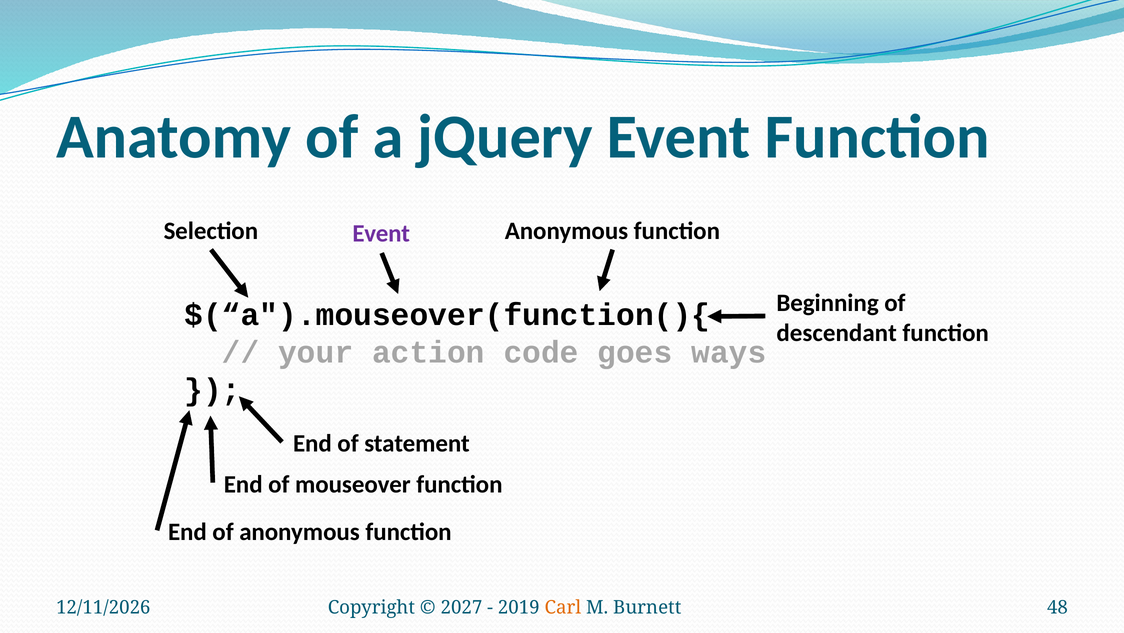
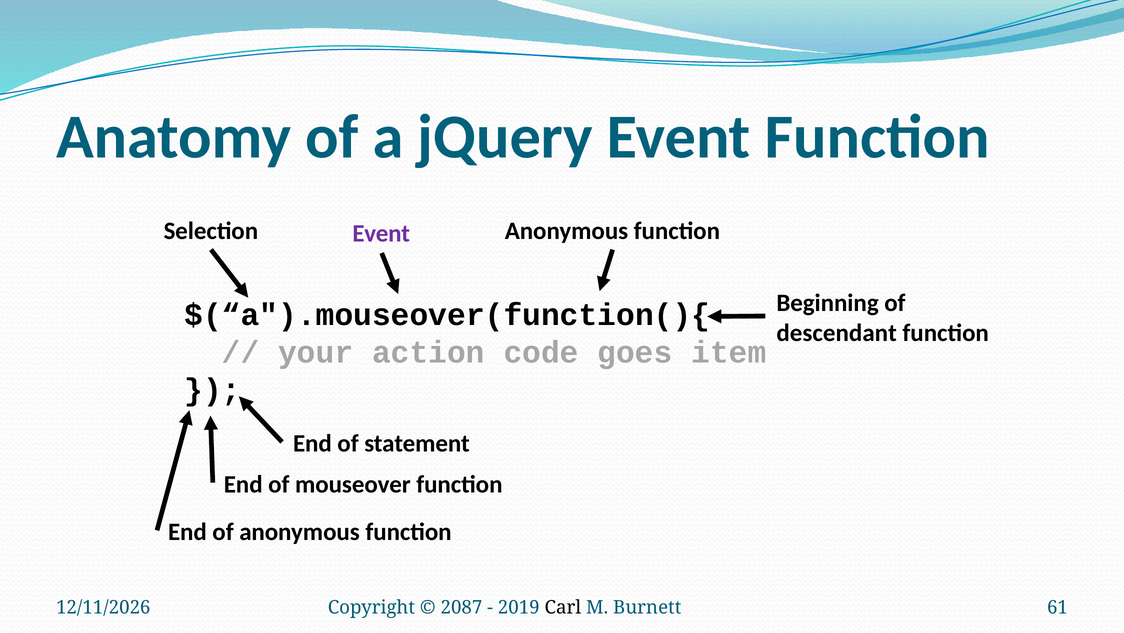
ways: ways -> item
2027: 2027 -> 2087
Carl colour: orange -> black
48: 48 -> 61
